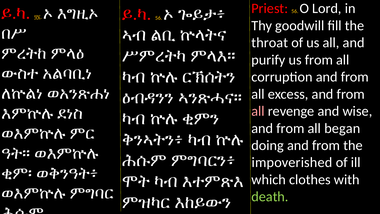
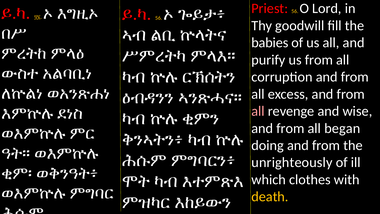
throat: throat -> babies
impoverished: impoverished -> unrighteously
death colour: light green -> yellow
